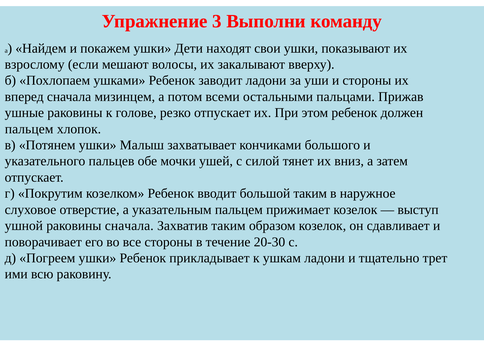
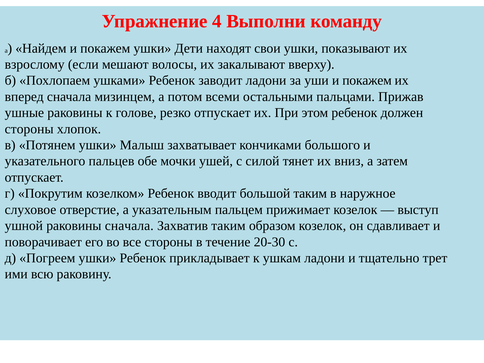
3: 3 -> 4
уши и стороны: стороны -> покажем
пальцем at (29, 129): пальцем -> стороны
